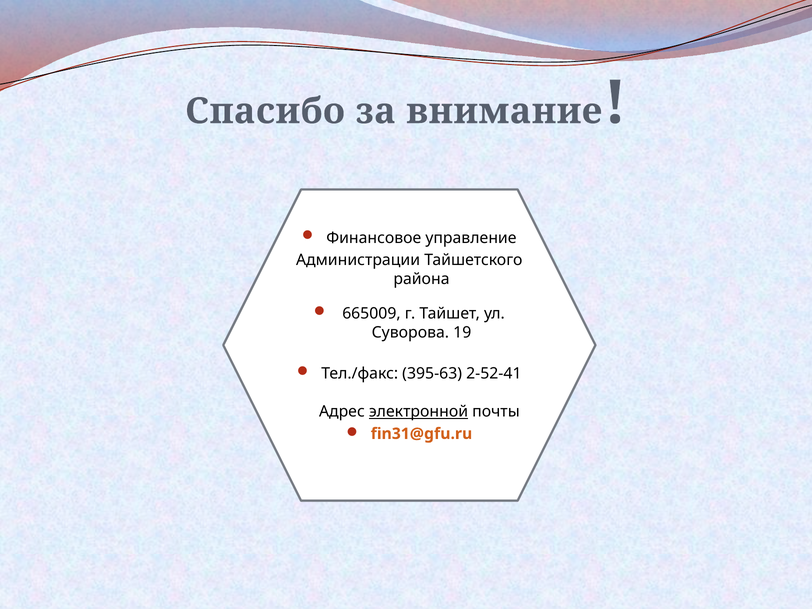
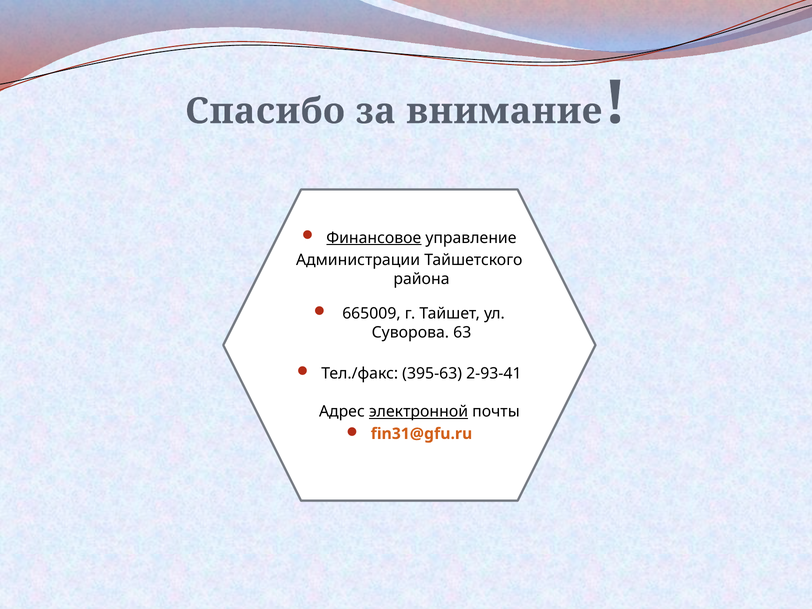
Финансовое underline: none -> present
19: 19 -> 63
2-52-41: 2-52-41 -> 2-93-41
